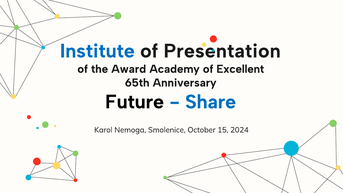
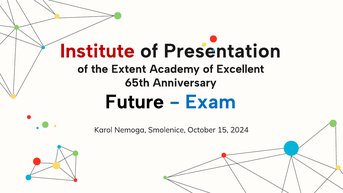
Institute colour: blue -> red
Award: Award -> Extent
Share: Share -> Exam
